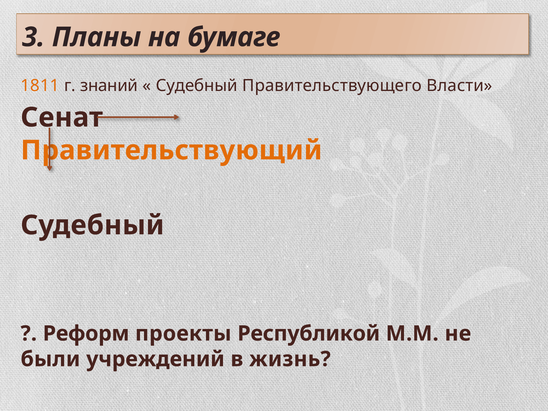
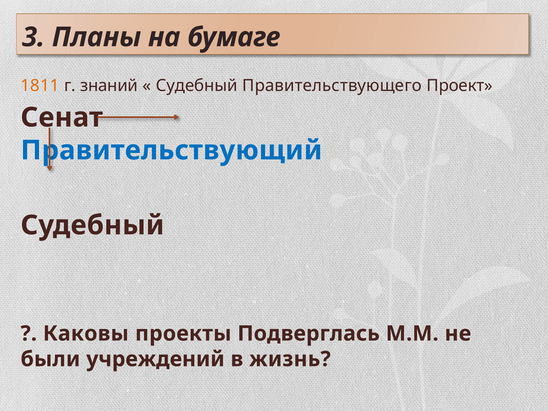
Власти: Власти -> Проект
Правительствующий colour: orange -> blue
Реформ: Реформ -> Каковы
Республикой: Республикой -> Подверглась
